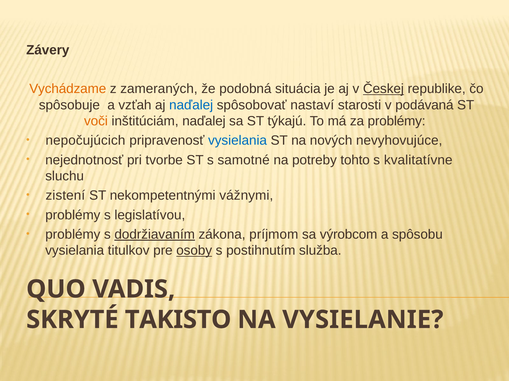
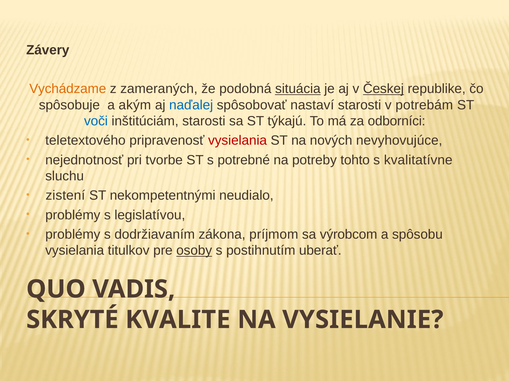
situácia underline: none -> present
vzťah: vzťah -> akým
podávaná: podávaná -> potrebám
voči colour: orange -> blue
inštitúciám naďalej: naďalej -> starosti
za problémy: problémy -> odborníci
nepočujúcich: nepočujúcich -> teletextového
vysielania at (238, 141) colour: blue -> red
samotné: samotné -> potrebné
vážnymi: vážnymi -> neudialo
dodržiavaním underline: present -> none
služba: služba -> uberať
TAKISTO: TAKISTO -> KVALITE
